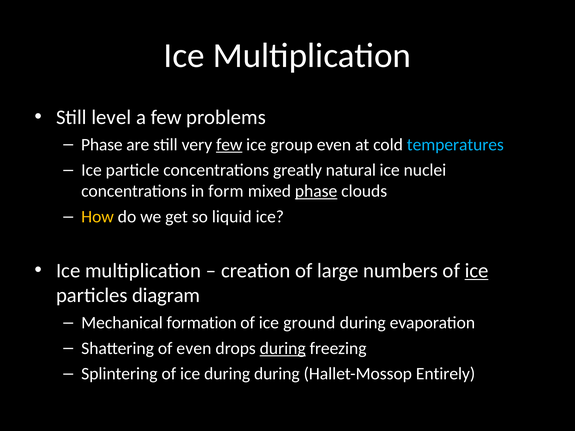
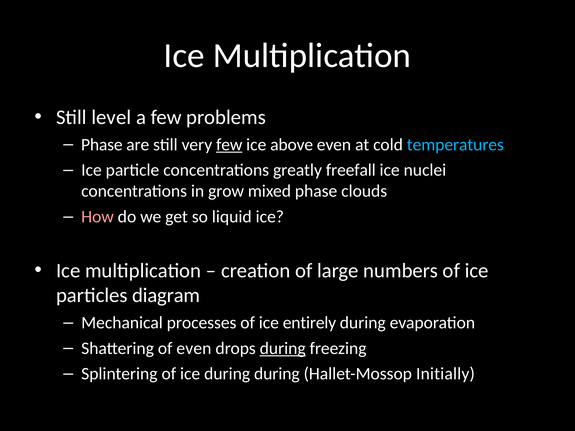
group: group -> above
natural: natural -> freefall
form: form -> grow
phase at (316, 191) underline: present -> none
How colour: yellow -> pink
ice at (477, 271) underline: present -> none
formation: formation -> processes
ground: ground -> entirely
Entirely: Entirely -> Initially
